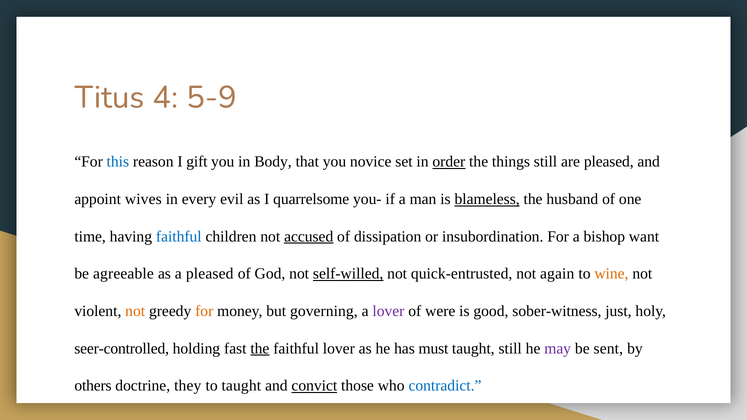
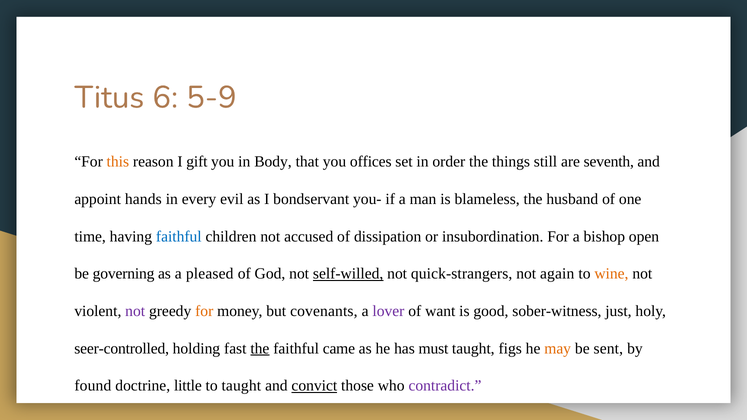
4: 4 -> 6
this colour: blue -> orange
novice: novice -> offices
order underline: present -> none
are pleased: pleased -> seventh
wives: wives -> hands
quarrelsome: quarrelsome -> bondservant
blameless underline: present -> none
accused underline: present -> none
want: want -> open
agreeable: agreeable -> governing
quick-entrusted: quick-entrusted -> quick-strangers
not at (135, 311) colour: orange -> purple
governing: governing -> covenants
were: were -> want
faithful lover: lover -> came
taught still: still -> figs
may colour: purple -> orange
others: others -> found
they: they -> little
contradict colour: blue -> purple
